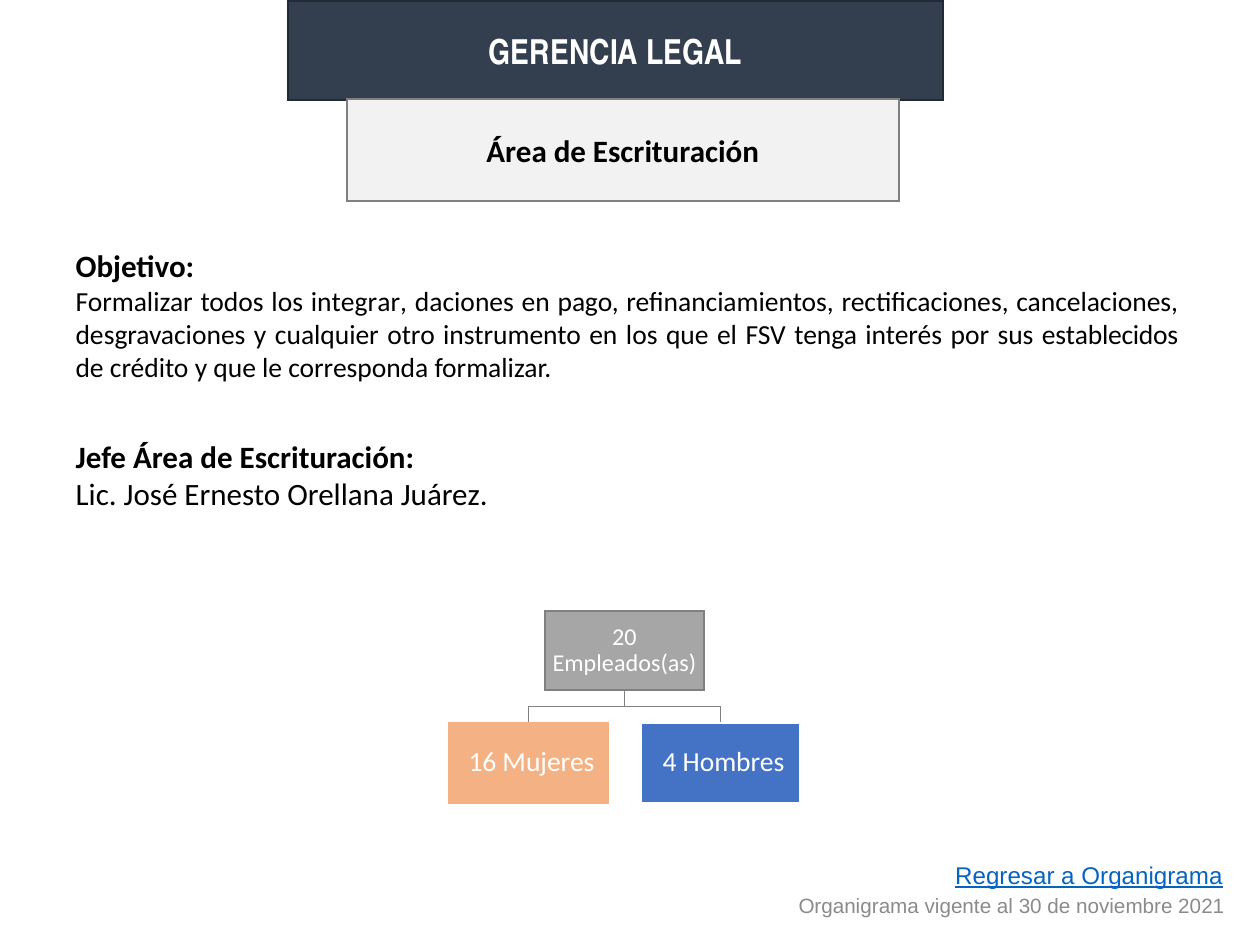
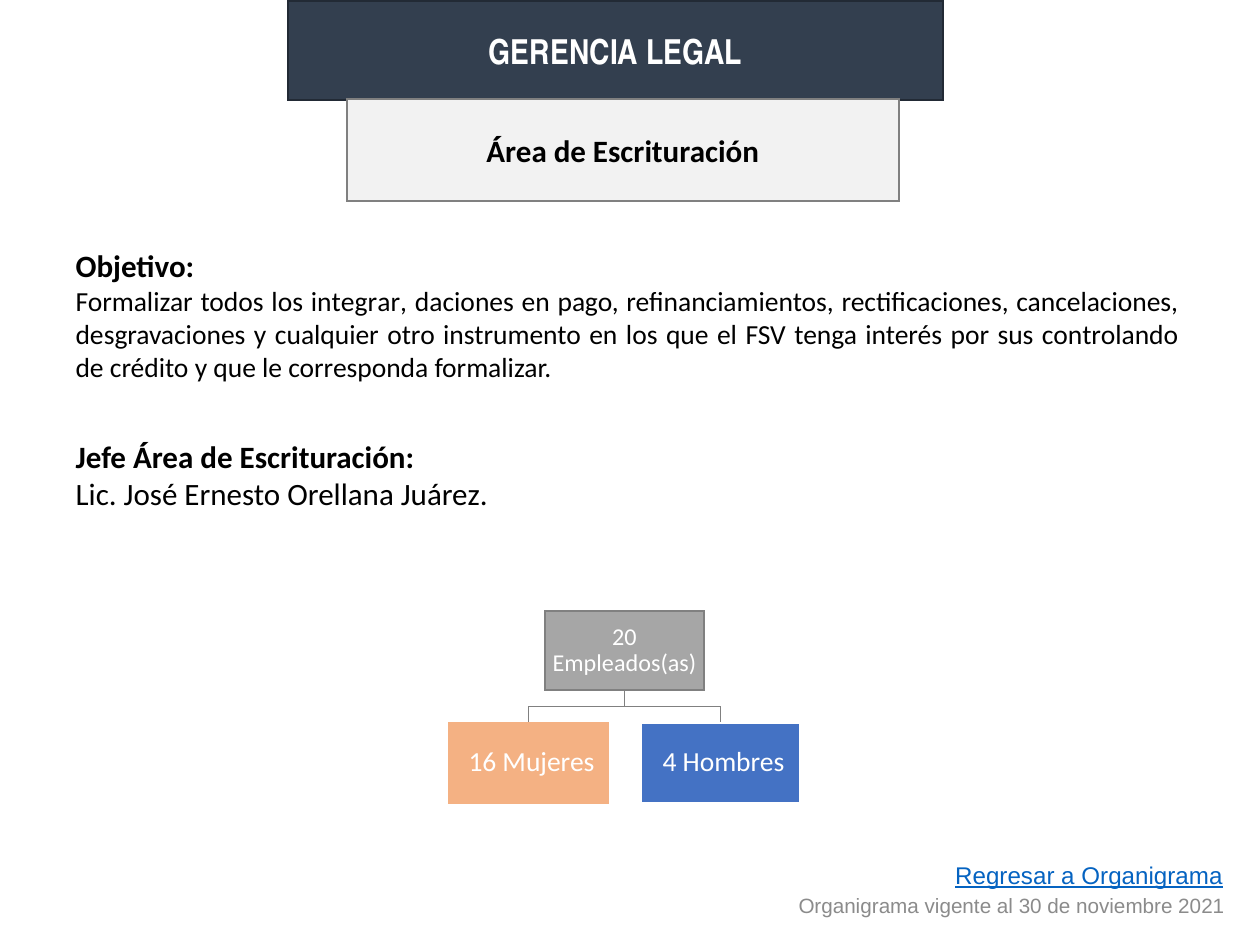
establecidos: establecidos -> controlando
